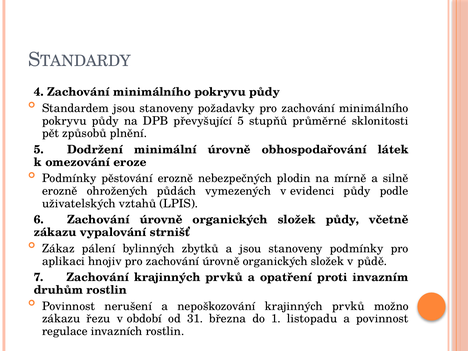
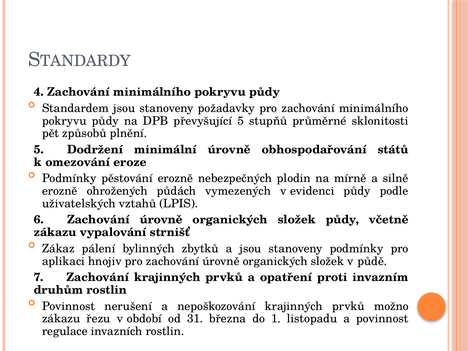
látek: látek -> států
